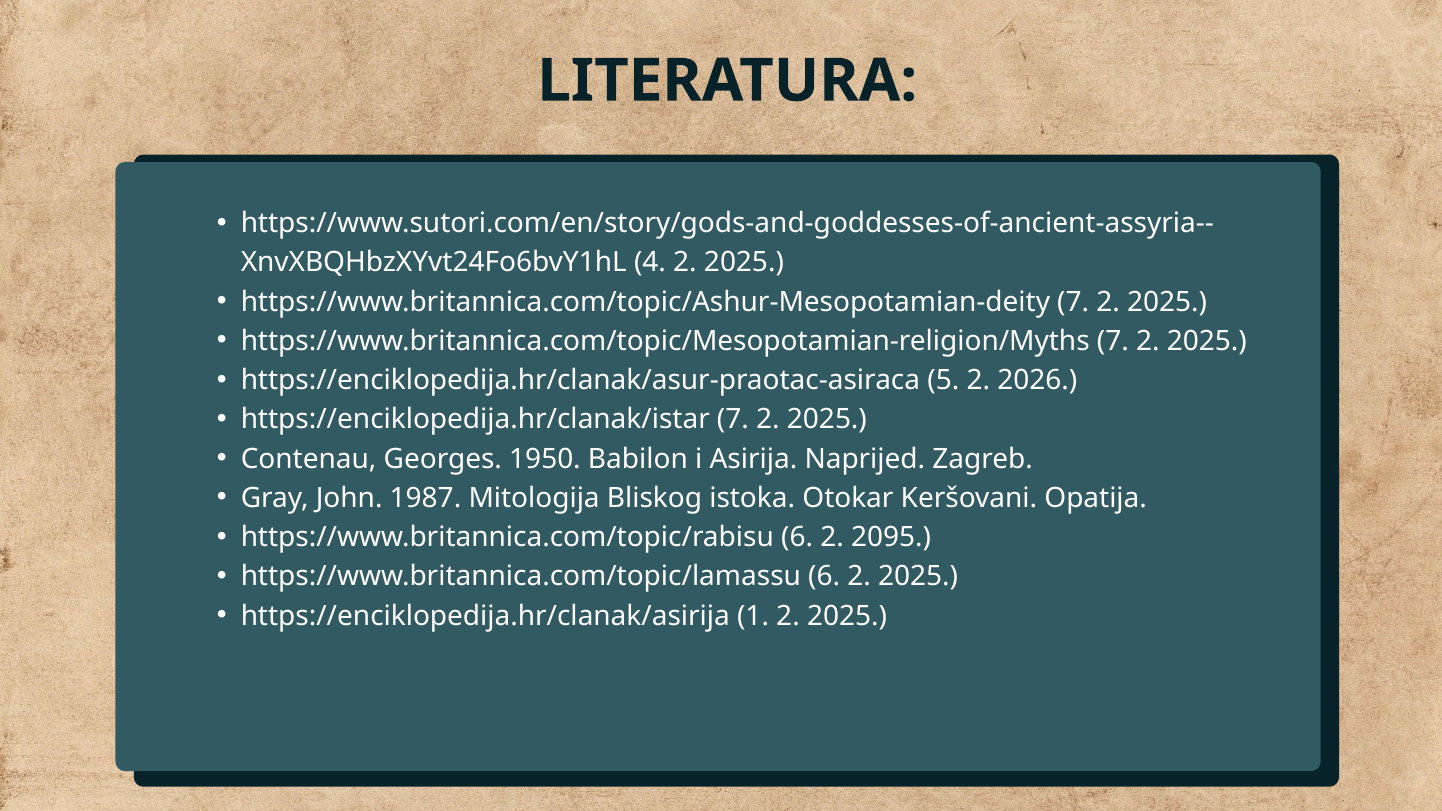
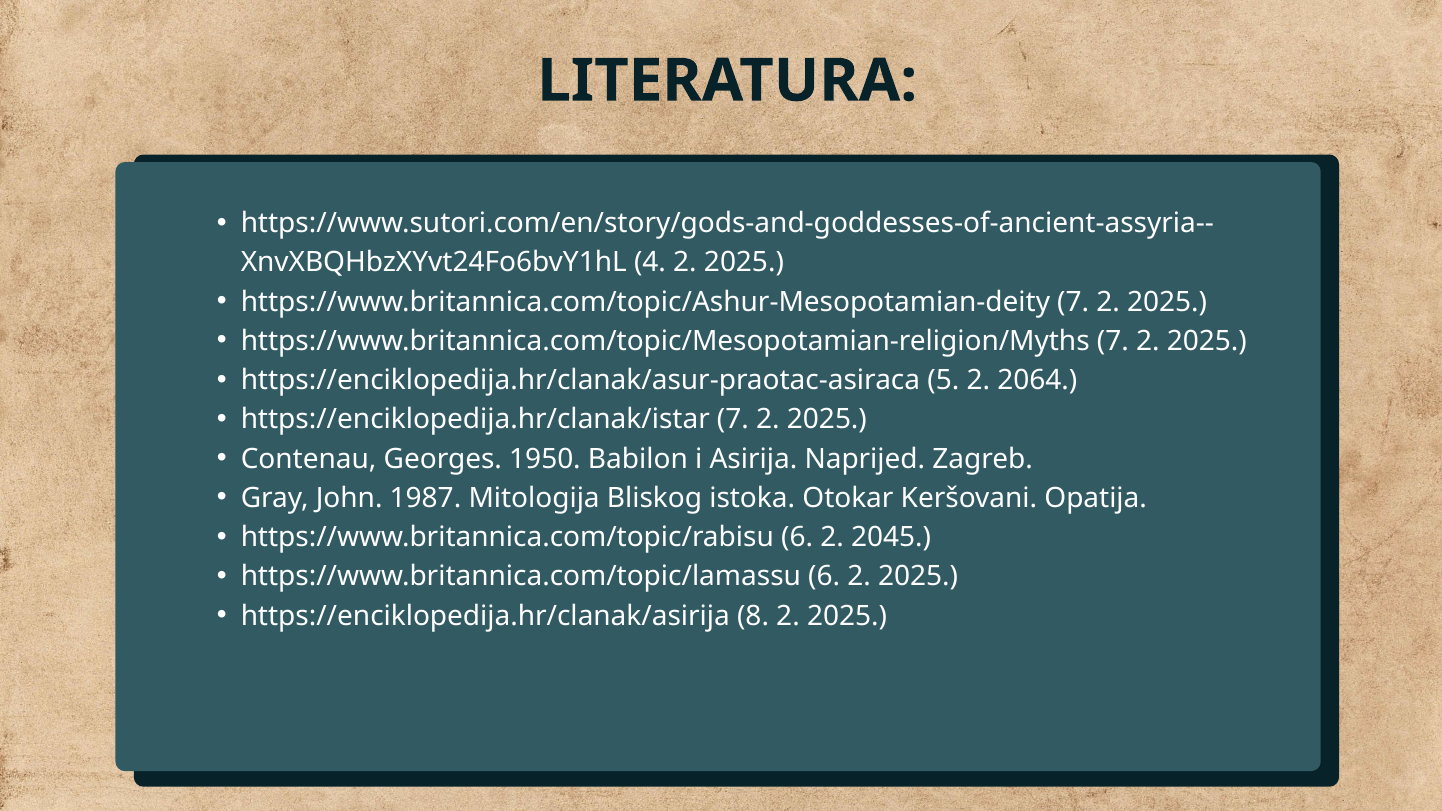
2026: 2026 -> 2064
2095: 2095 -> 2045
1: 1 -> 8
